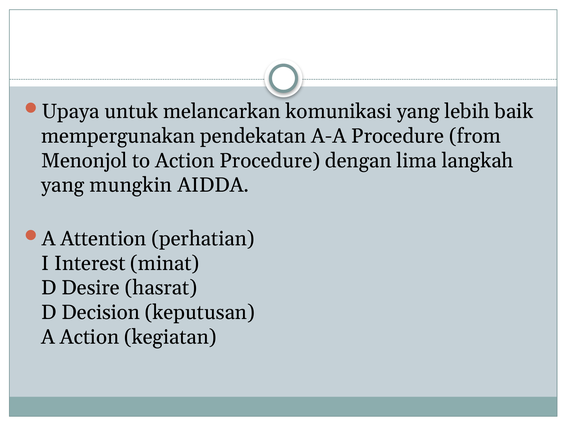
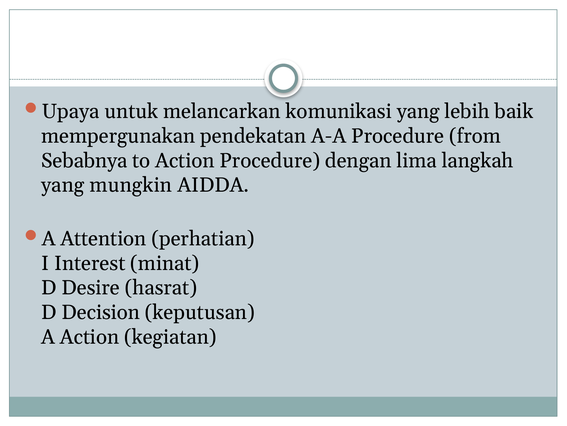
Menonjol: Menonjol -> Sebabnya
